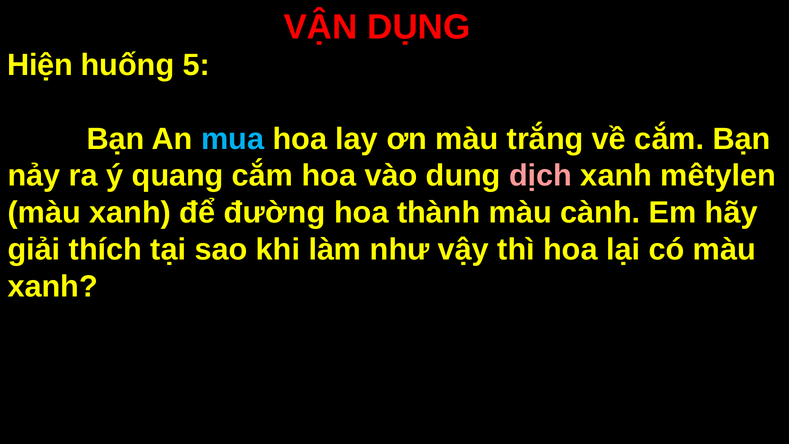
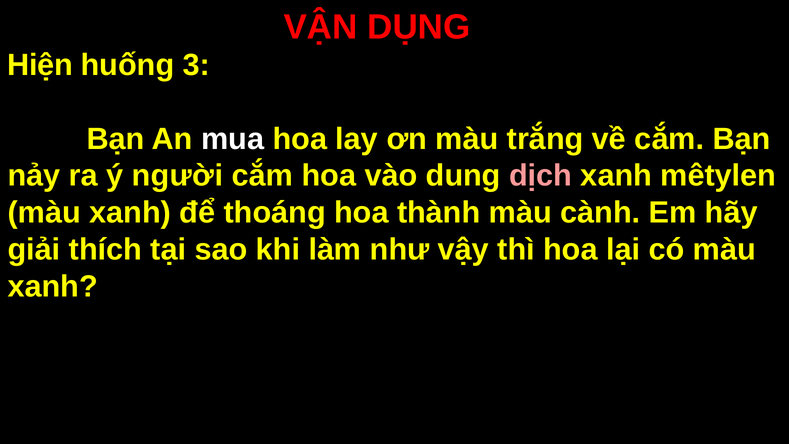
5: 5 -> 3
mua colour: light blue -> white
quang: quang -> người
đường: đường -> thoáng
